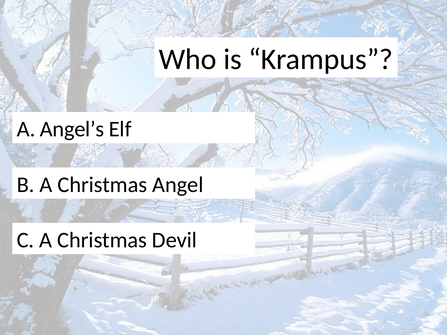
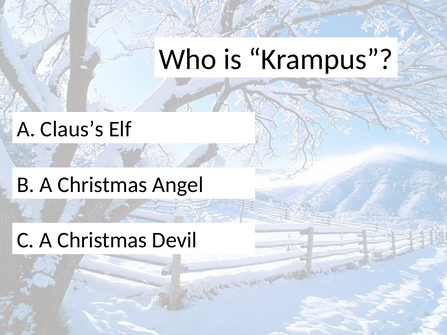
Angel’s: Angel’s -> Claus’s
